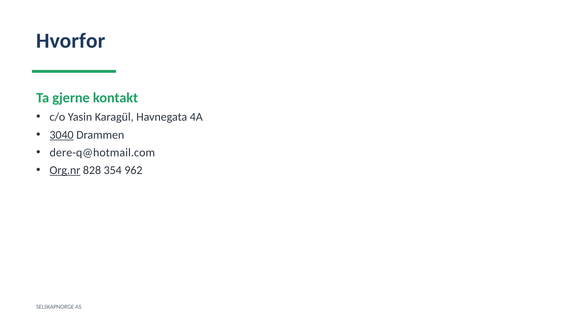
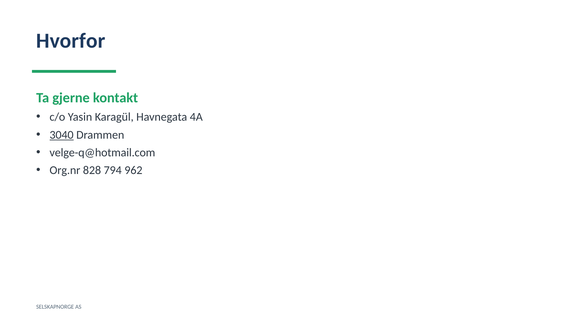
dere-q@hotmail.com: dere-q@hotmail.com -> velge-q@hotmail.com
Org.nr underline: present -> none
354: 354 -> 794
